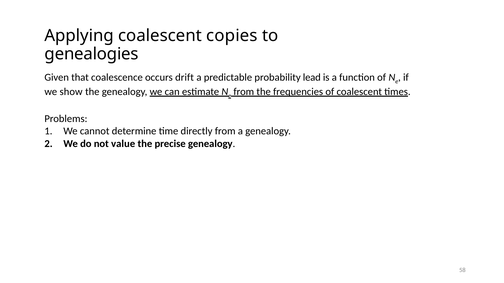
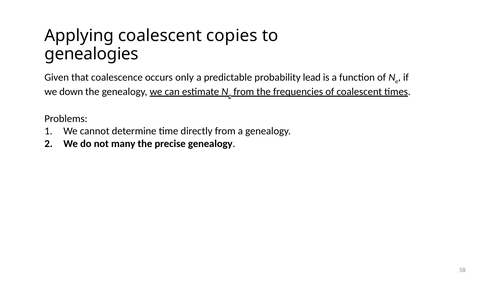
drift: drift -> only
show: show -> down
value: value -> many
